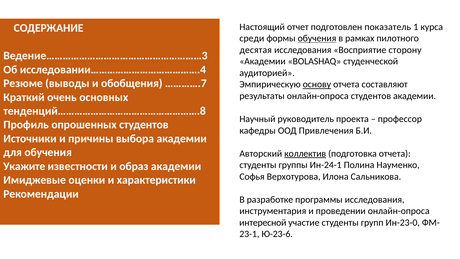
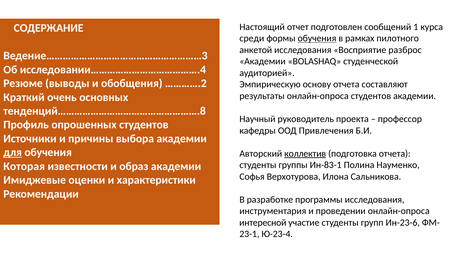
показатель: показатель -> сообщений
десятая: десятая -> анкетой
сторону: сторону -> разброс
………….7: ………….7 -> ………….2
основу underline: present -> none
для underline: none -> present
Ин-24-1: Ин-24-1 -> Ин-83-1
Укажите: Укажите -> Которая
Ин-23-0: Ин-23-0 -> Ин-23-6
Ю-23-6: Ю-23-6 -> Ю-23-4
